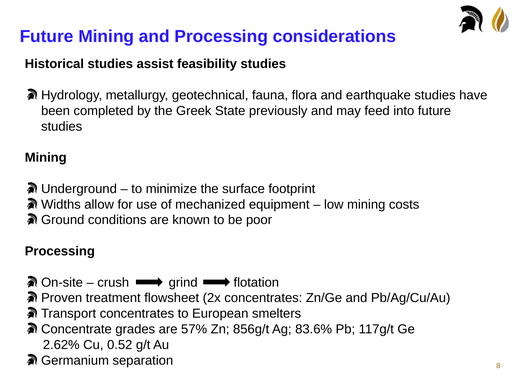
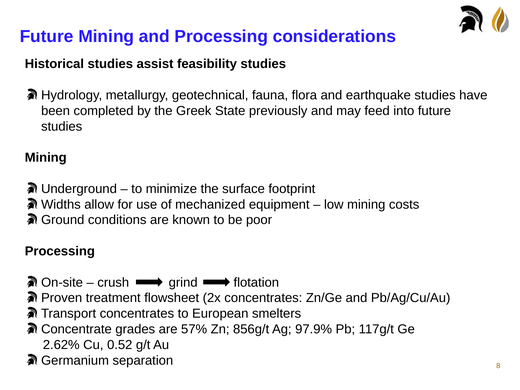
83.6%: 83.6% -> 97.9%
